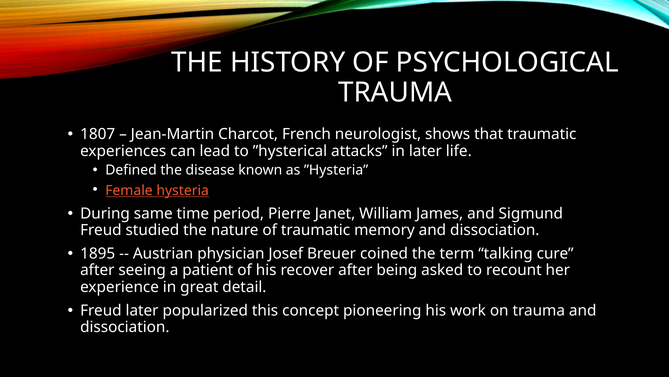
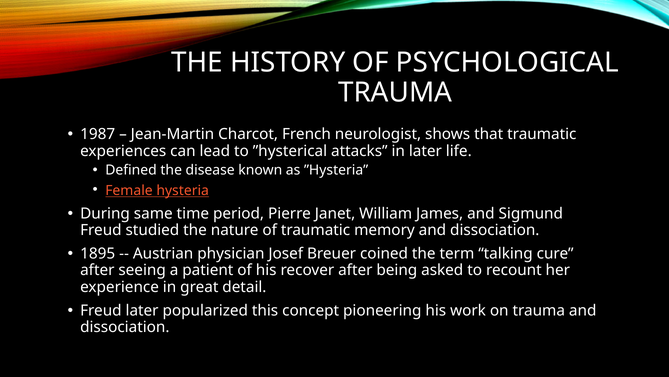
1807: 1807 -> 1987
